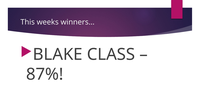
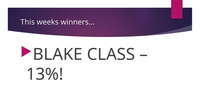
87%: 87% -> 13%
